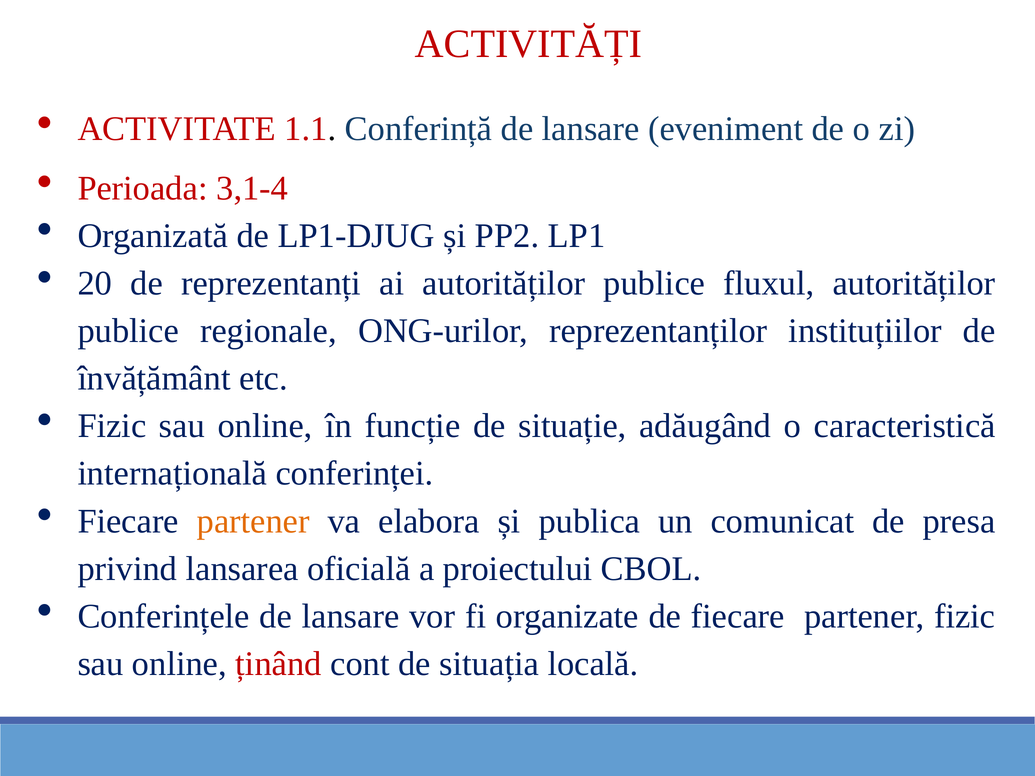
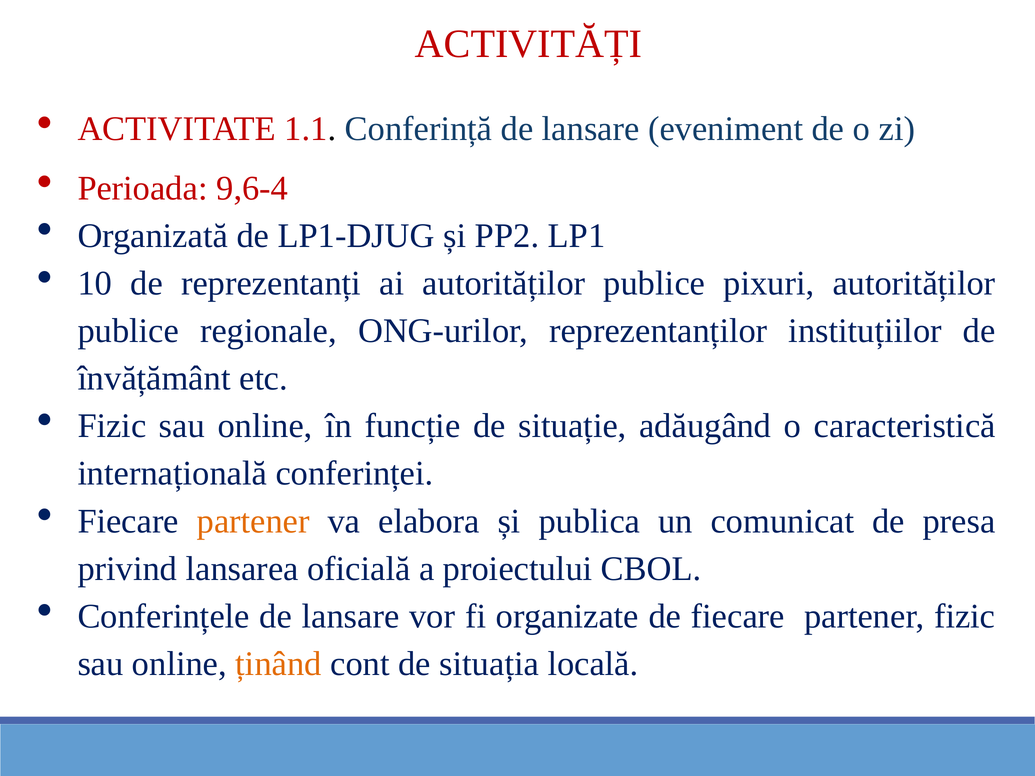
3,1-4: 3,1-4 -> 9,6-4
20: 20 -> 10
fluxul: fluxul -> pixuri
ținând colour: red -> orange
